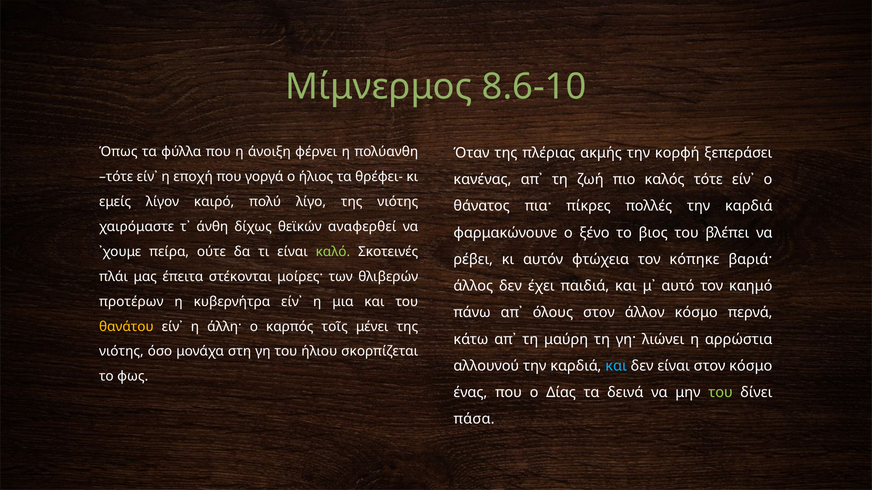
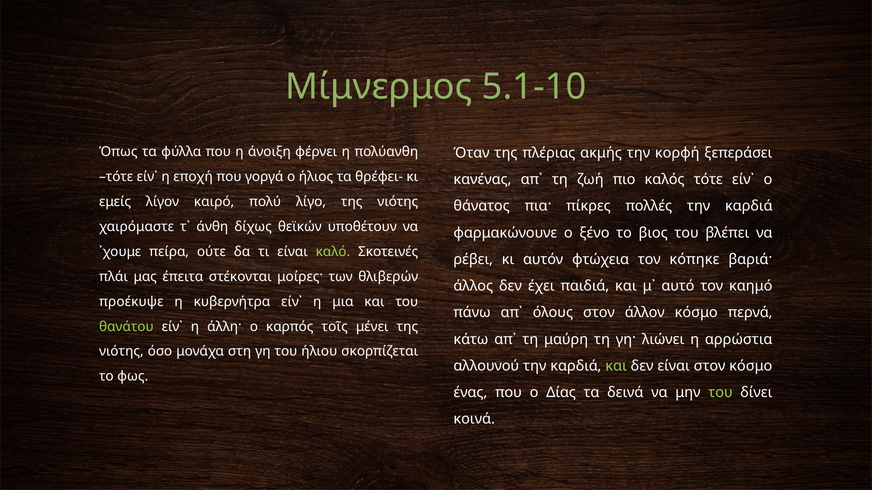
8.6-10: 8.6-10 -> 5.1-10
αναφερθεί: αναφερθεί -> υποθέτουν
προτέρων: προτέρων -> προέκυψε
θανάτου colour: yellow -> light green
και at (616, 366) colour: light blue -> light green
πάσα: πάσα -> κοινά
